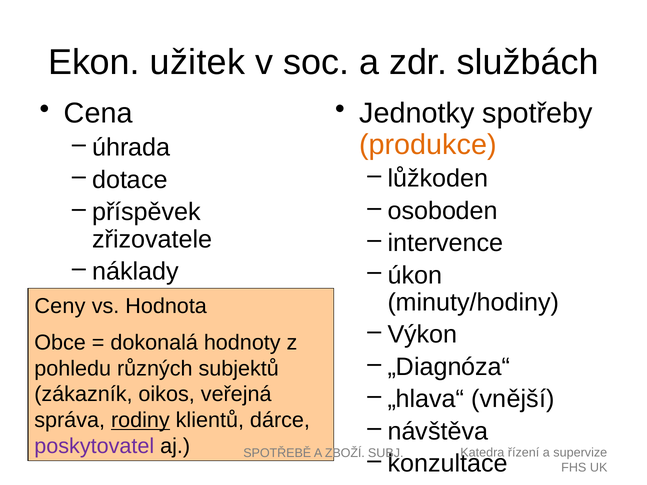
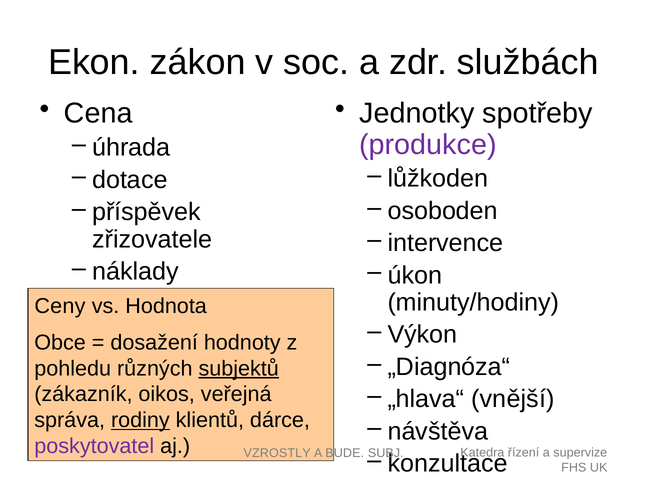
užitek: užitek -> zákon
produkce colour: orange -> purple
dokonalá: dokonalá -> dosažení
subjektů underline: none -> present
SPOTŘEBĚ: SPOTŘEBĚ -> VZROSTLY
ZBOŽÍ: ZBOŽÍ -> BUDE
